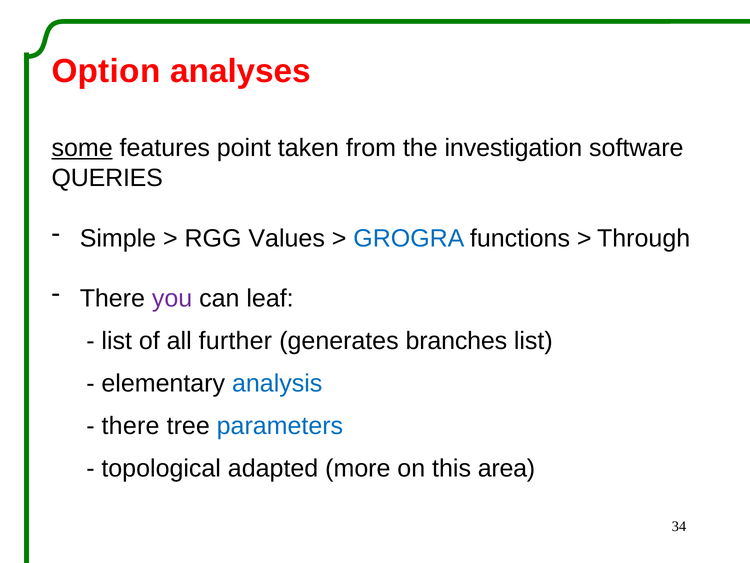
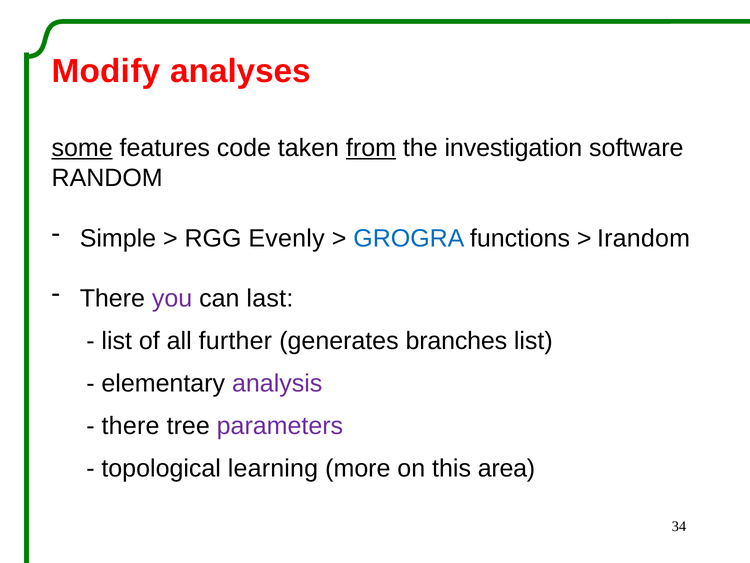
Option: Option -> Modify
point: point -> code
from underline: none -> present
QUERIES: QUERIES -> RANDOM
Values: Values -> Evenly
Through: Through -> Irandom
leaf: leaf -> last
analysis colour: blue -> purple
parameters colour: blue -> purple
adapted: adapted -> learning
